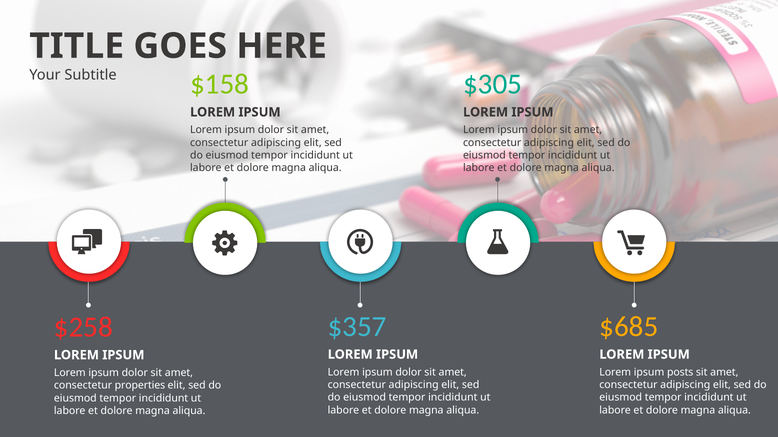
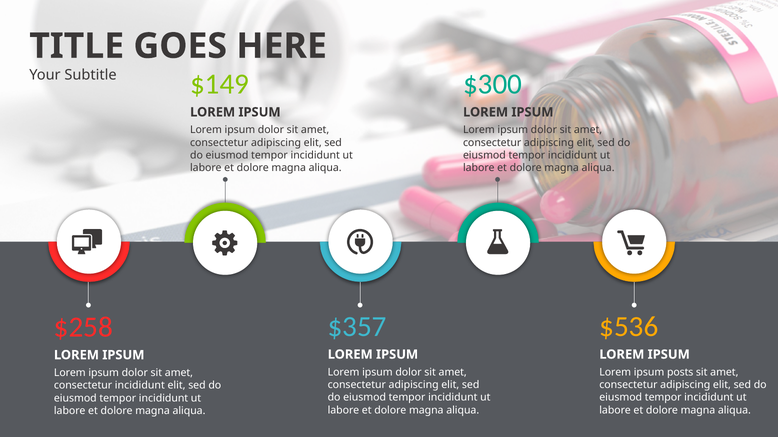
$158: $158 -> $149
$305: $305 -> $300
$685: $685 -> $536
consectetur properties: properties -> incididunt
